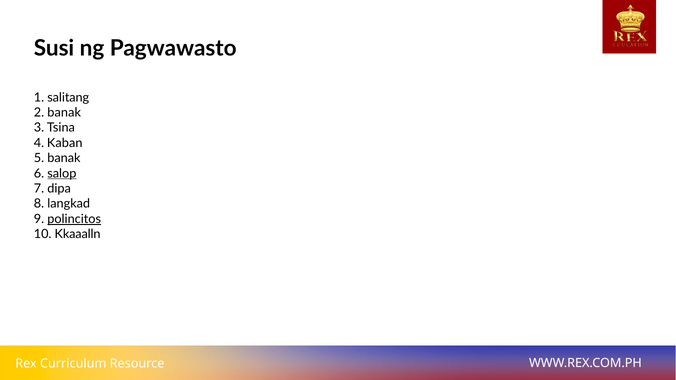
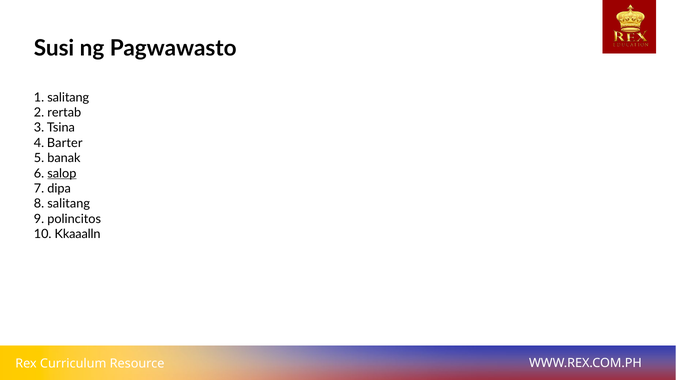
2 banak: banak -> rertab
Kaban: Kaban -> Barter
8 langkad: langkad -> salitang
polincitos underline: present -> none
